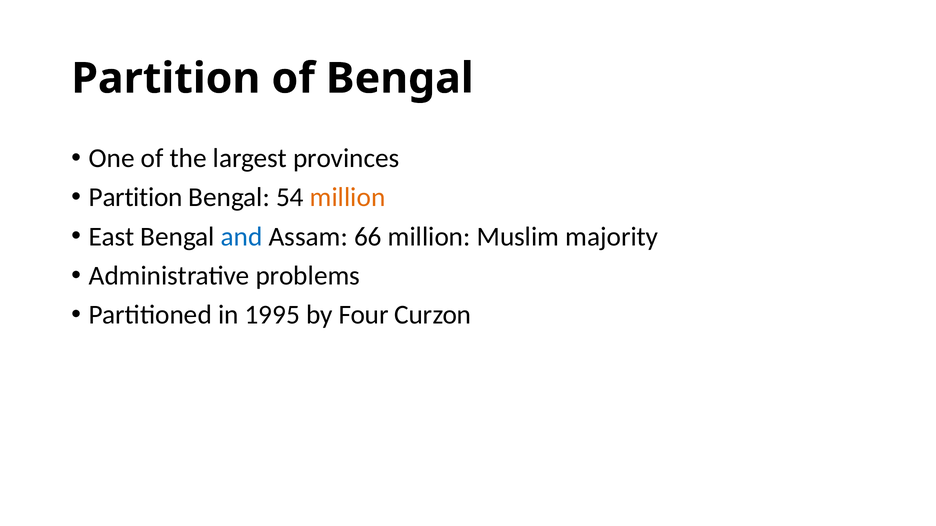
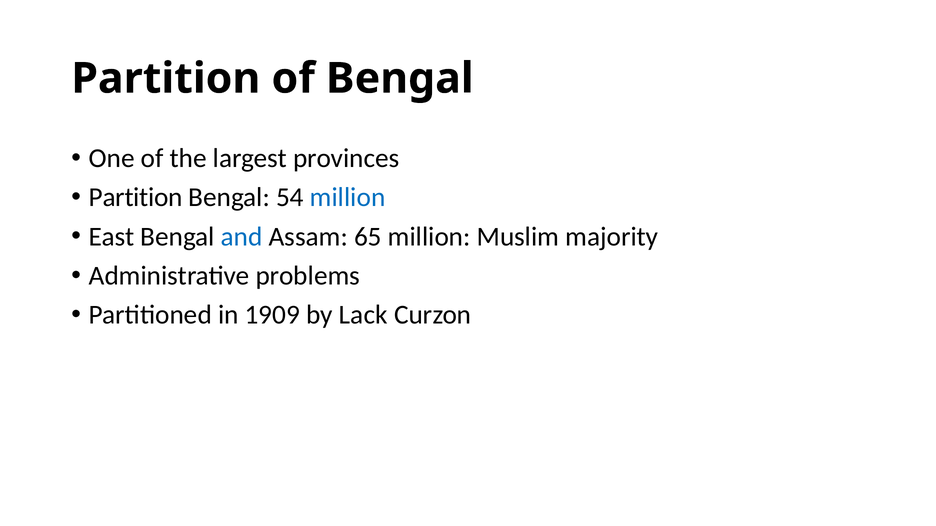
million at (348, 197) colour: orange -> blue
66: 66 -> 65
1995: 1995 -> 1909
Four: Four -> Lack
